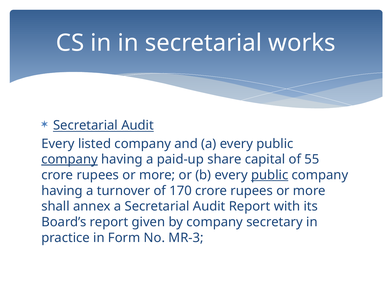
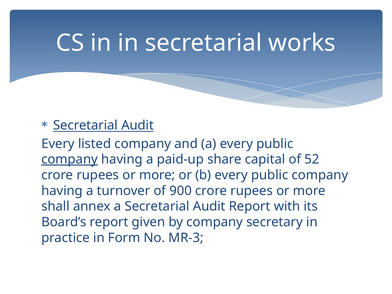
55: 55 -> 52
public at (270, 175) underline: present -> none
170: 170 -> 900
